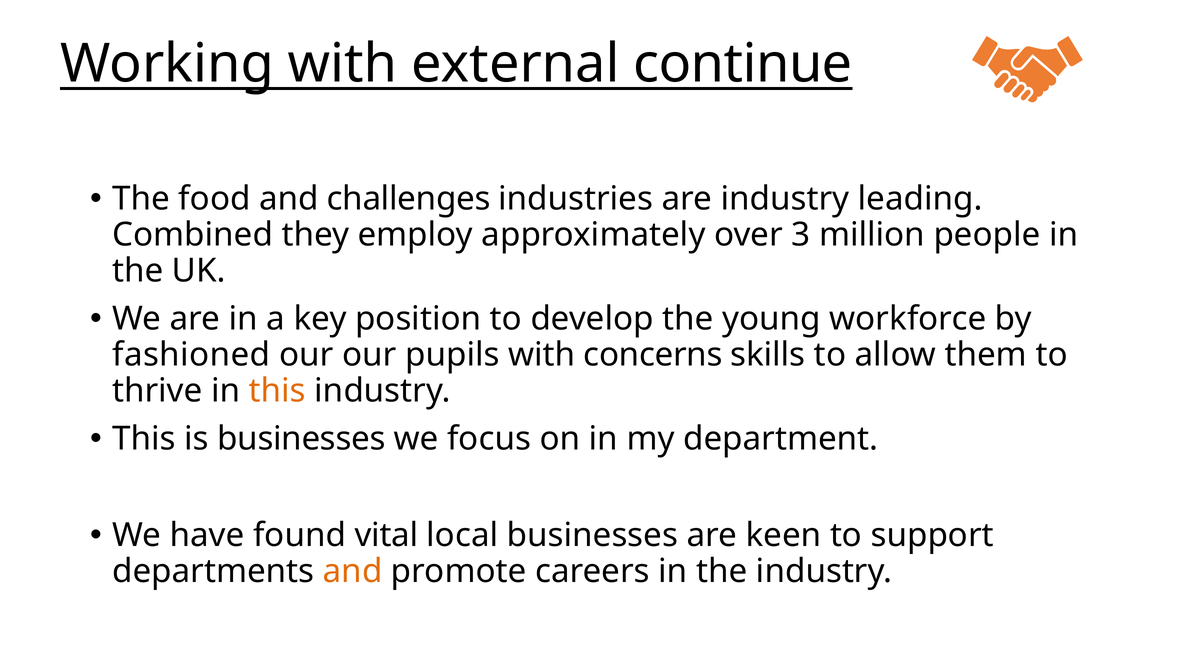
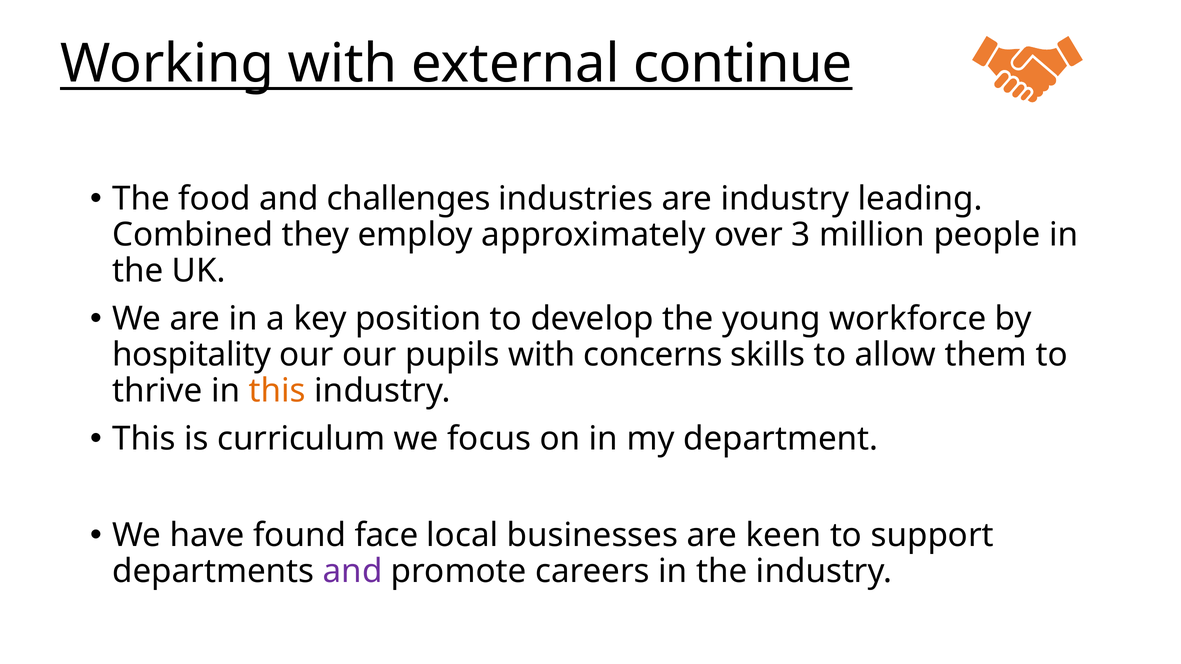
fashioned: fashioned -> hospitality
is businesses: businesses -> curriculum
vital: vital -> face
and at (353, 571) colour: orange -> purple
